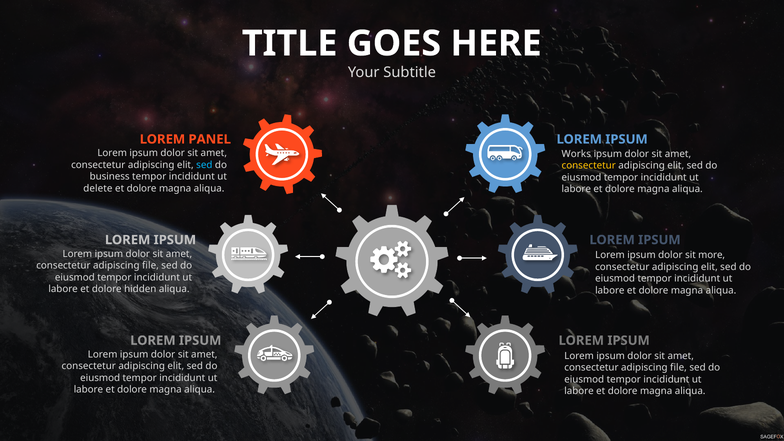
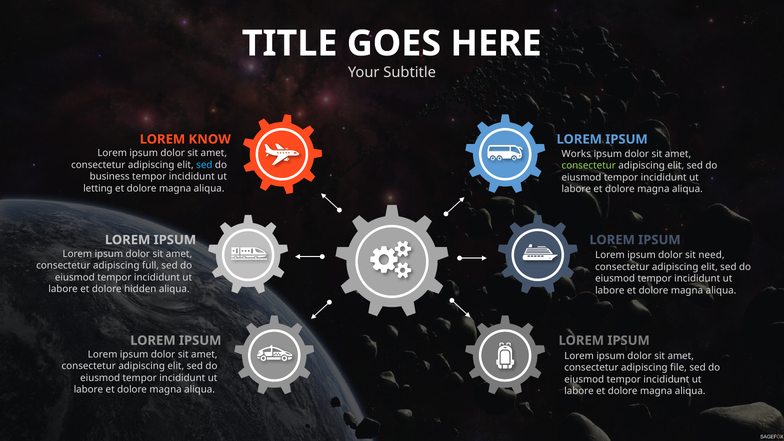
PANEL: PANEL -> KNOW
consectetur at (589, 166) colour: yellow -> light green
delete: delete -> letting
more: more -> need
file at (150, 266): file -> full
